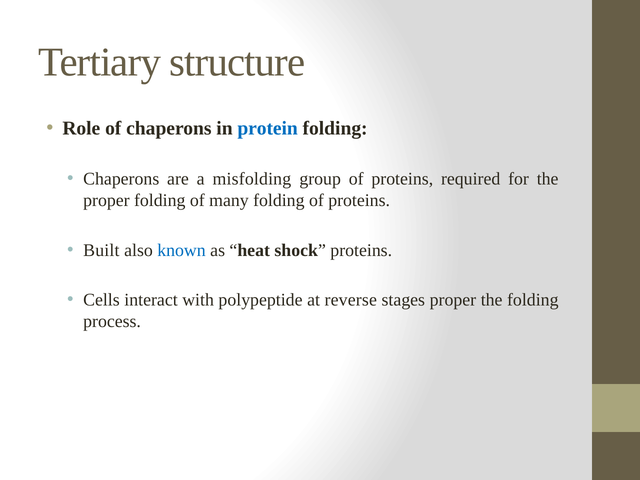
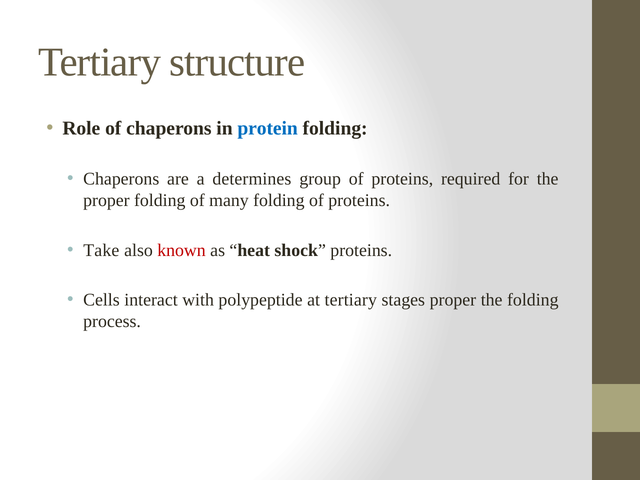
misfolding: misfolding -> determines
Built: Built -> Take
known colour: blue -> red
at reverse: reverse -> tertiary
